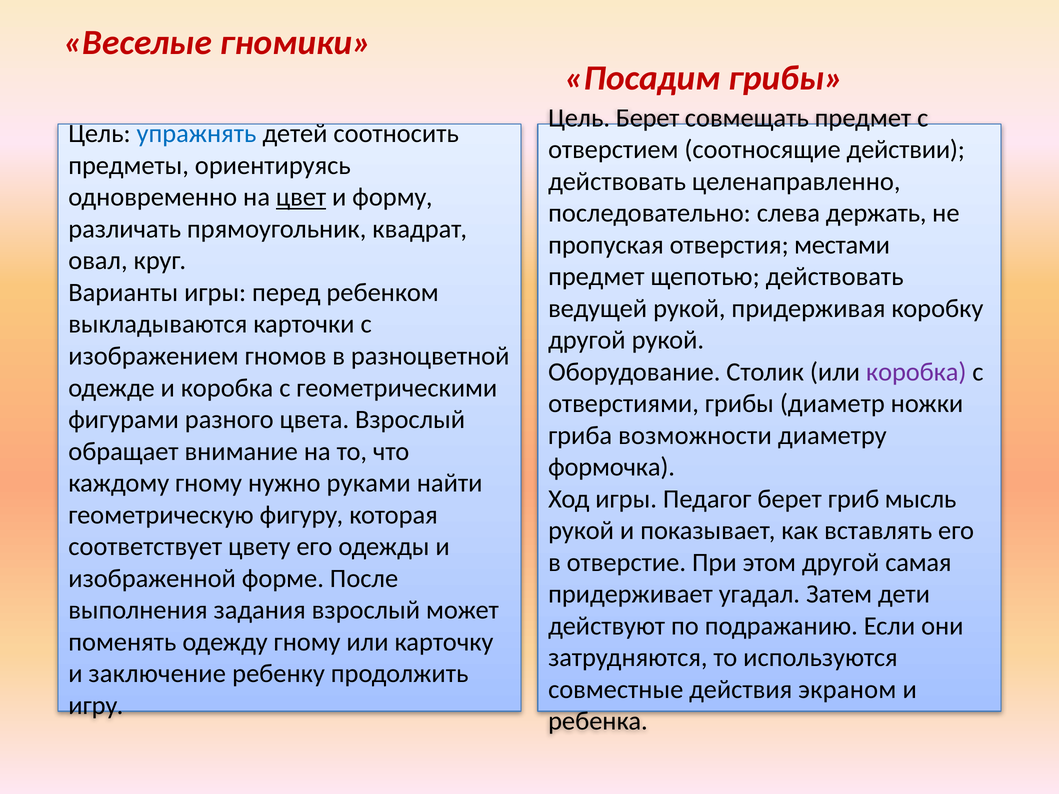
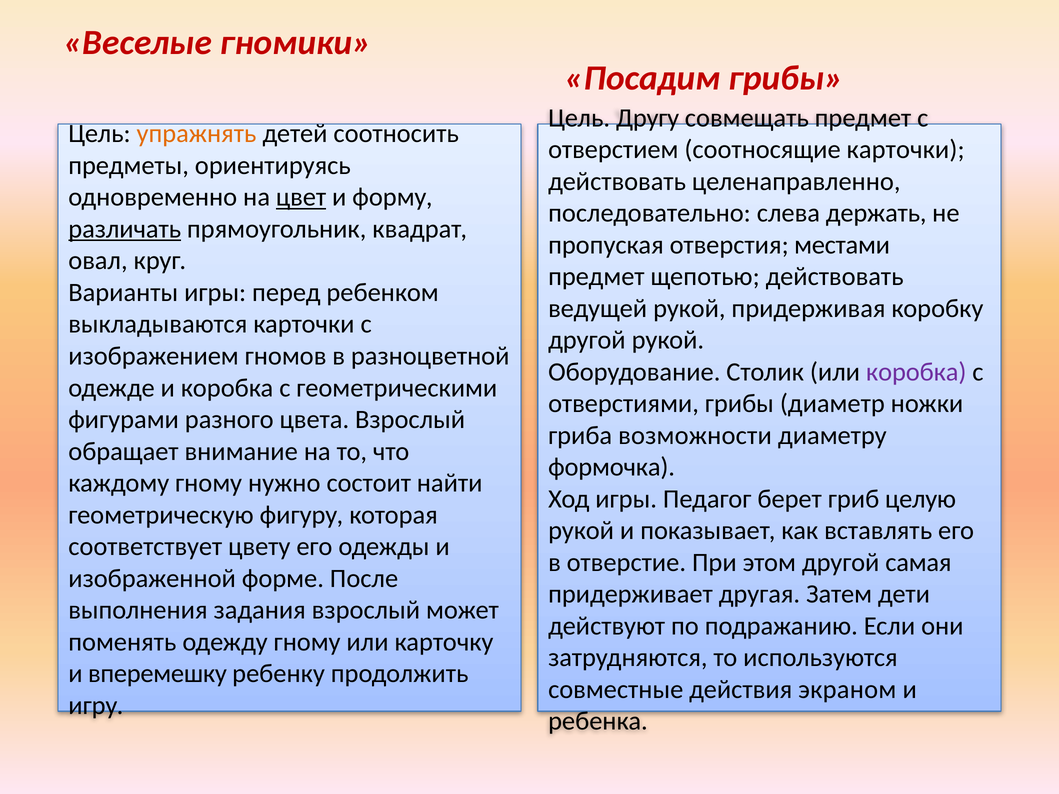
Цель Берет: Берет -> Другу
упражнять colour: blue -> orange
соотносящие действии: действии -> карточки
различать underline: none -> present
руками: руками -> состоит
мысль: мысль -> целую
угадал: угадал -> другая
заключение: заключение -> вперемешку
